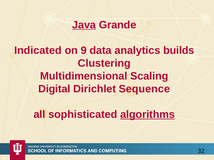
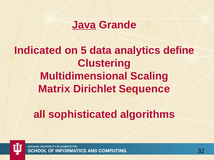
9: 9 -> 5
builds: builds -> define
Digital: Digital -> Matrix
algorithms underline: present -> none
